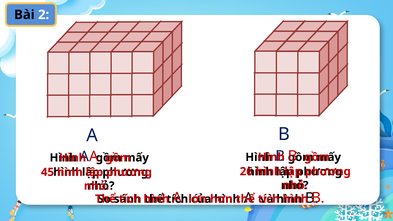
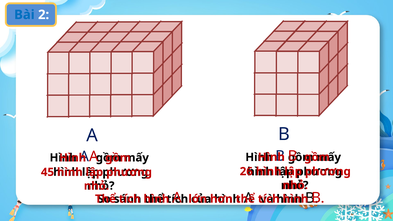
Bài colour: black -> blue
